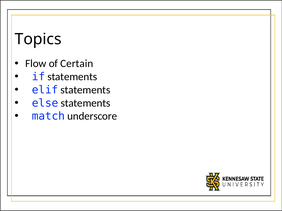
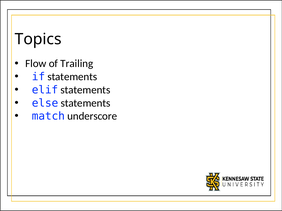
Certain: Certain -> Trailing
